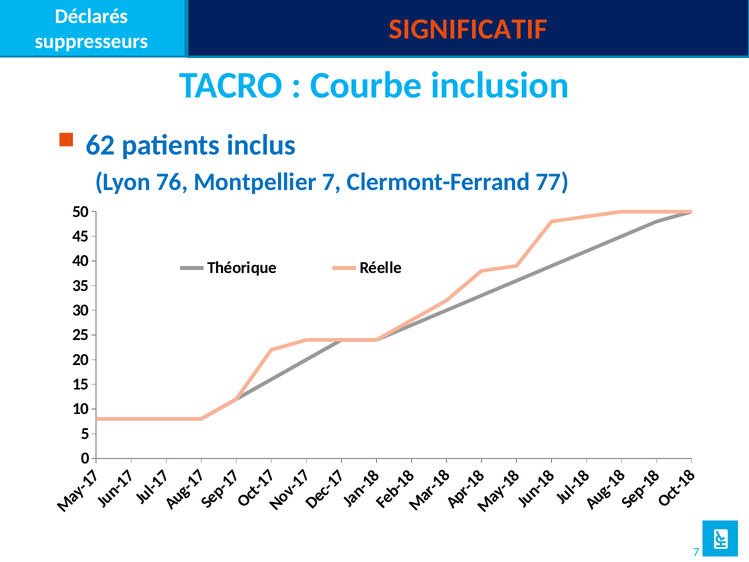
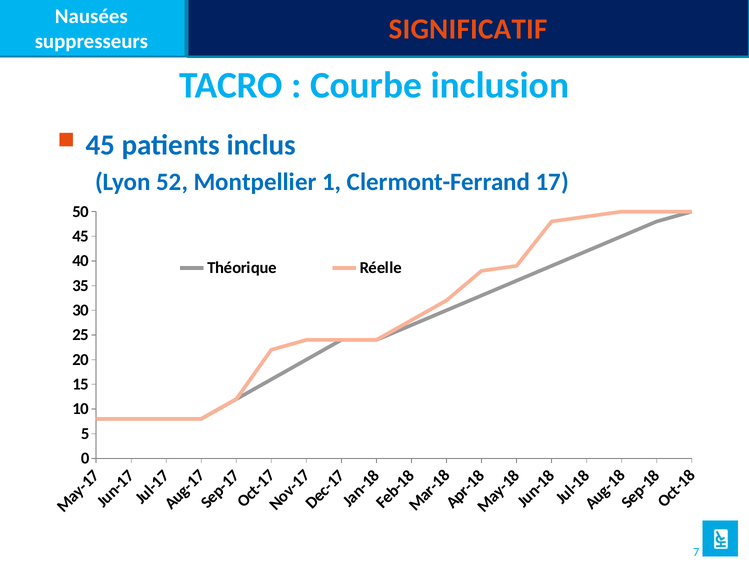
Déclarés: Déclarés -> Nausées
62 at (100, 145): 62 -> 45
76: 76 -> 52
Montpellier 7: 7 -> 1
77: 77 -> 17
